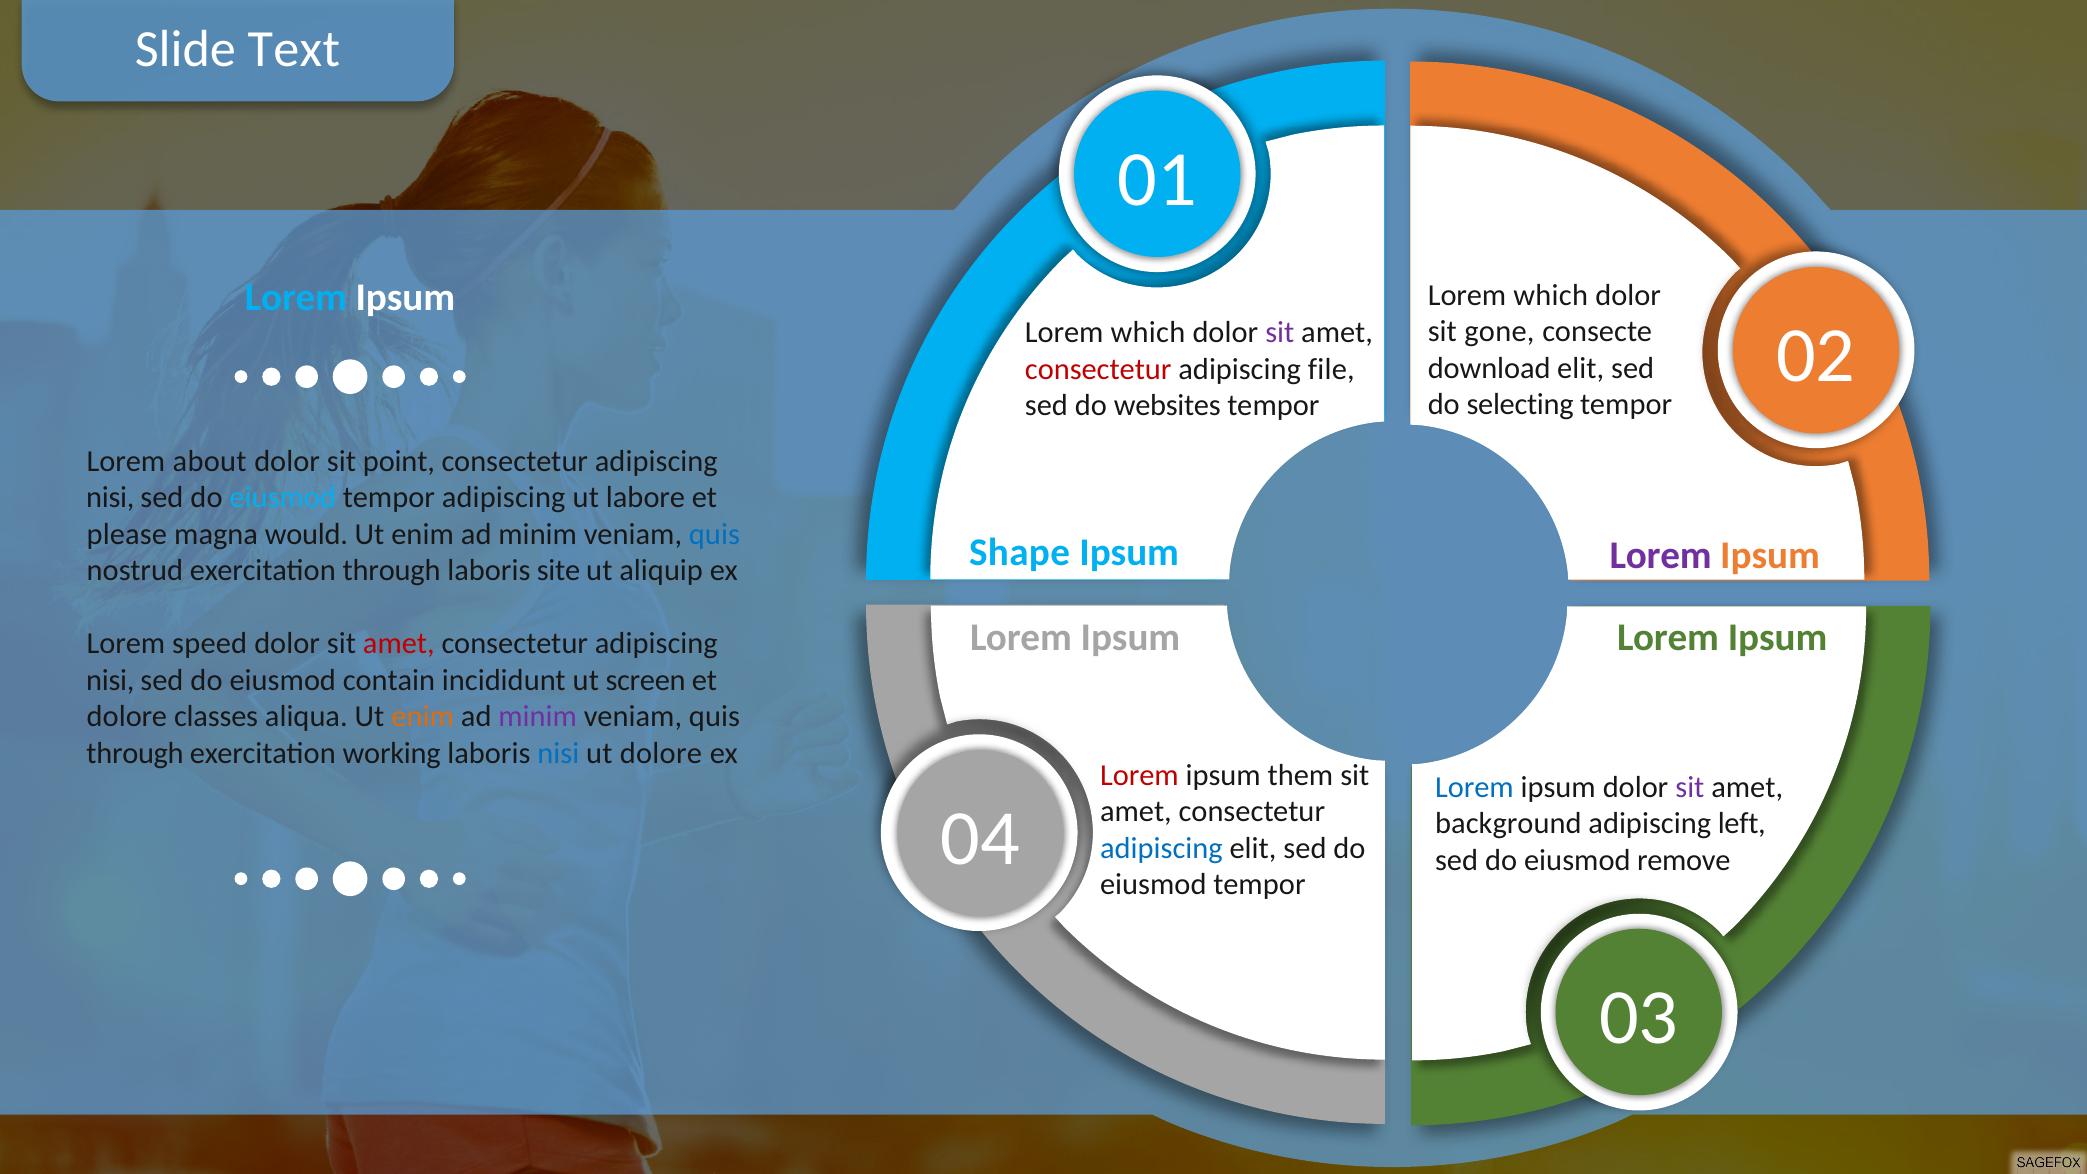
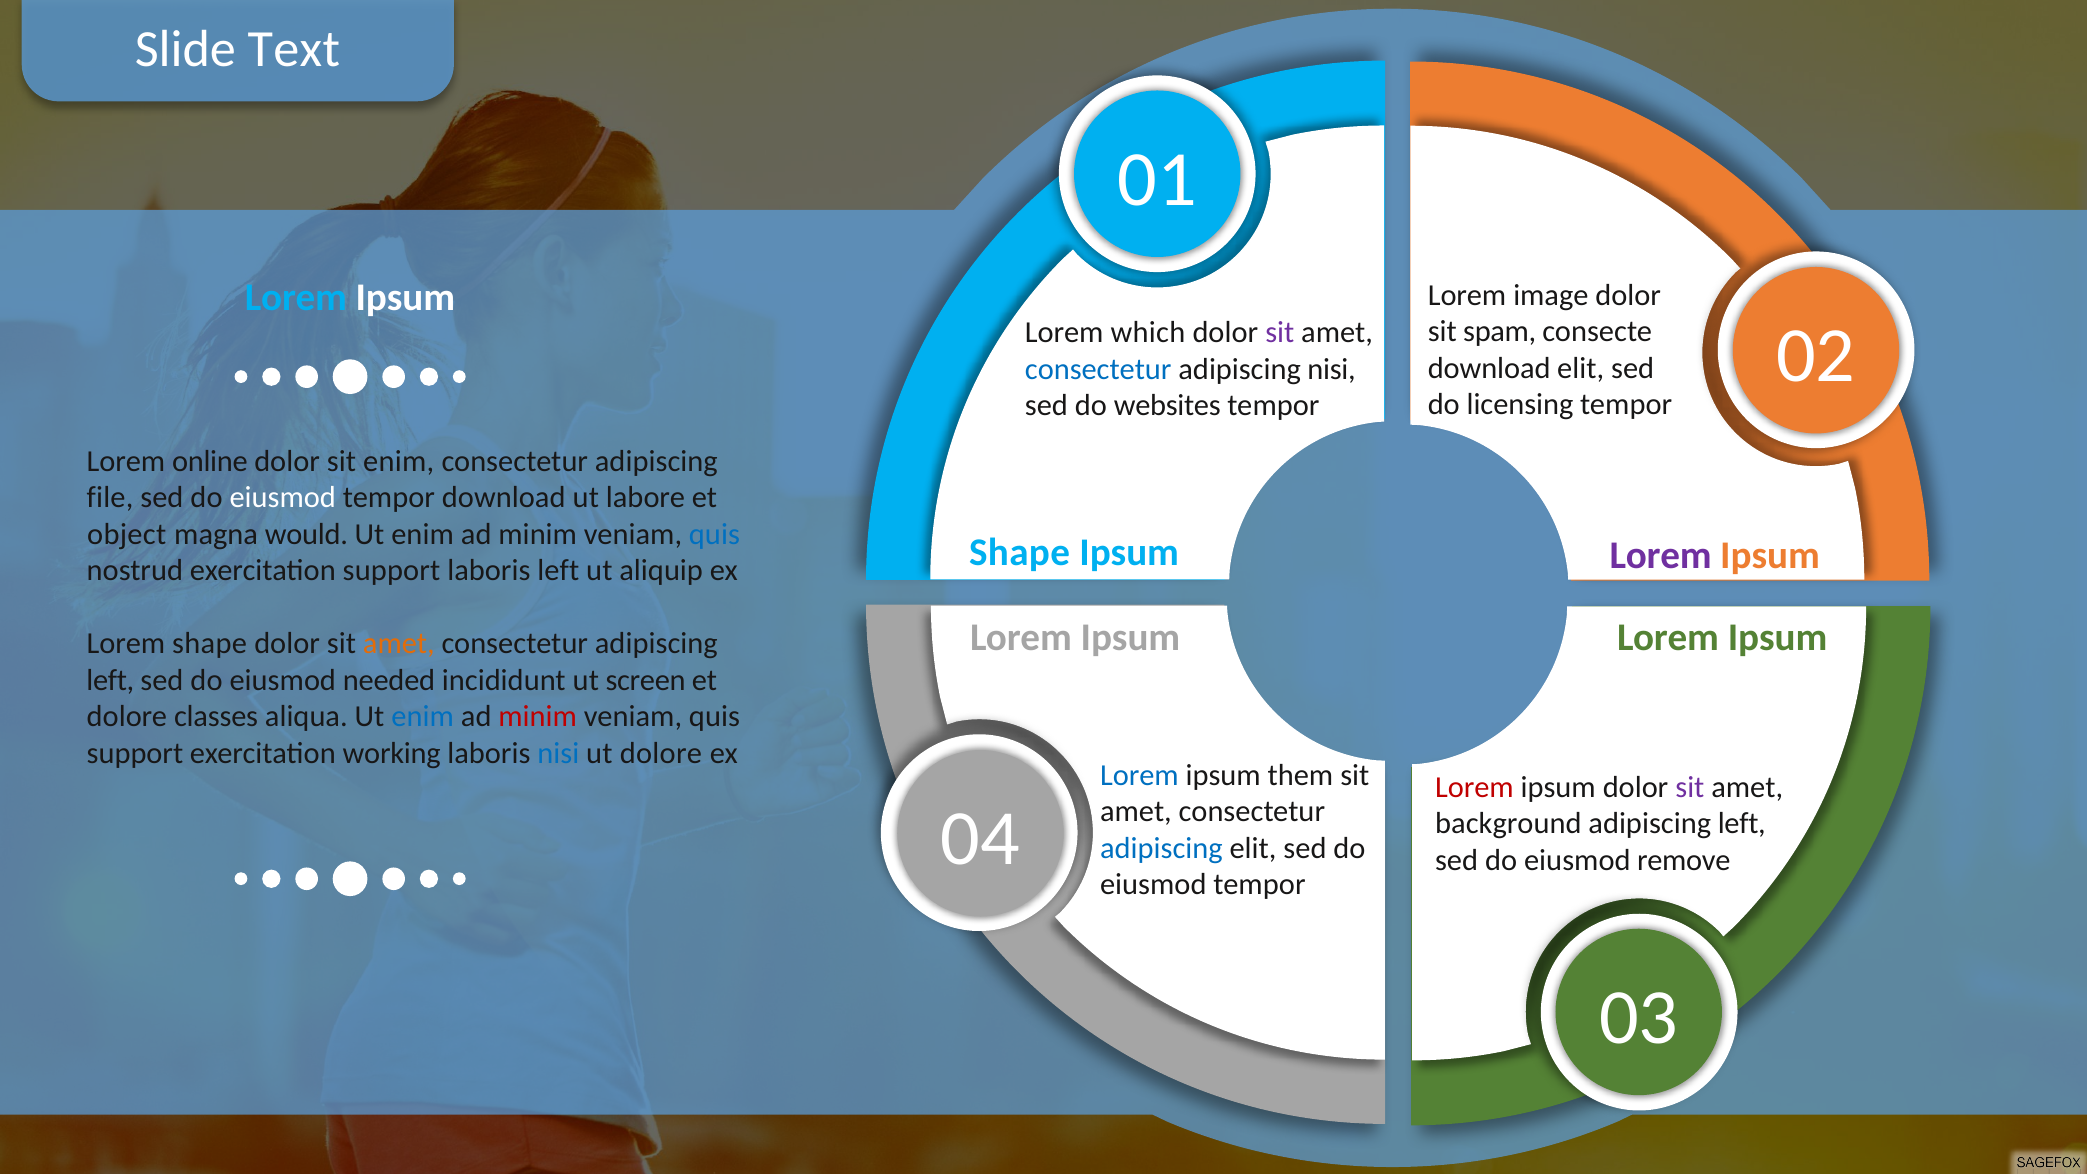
which at (1551, 295): which -> image
gone: gone -> spam
consectetur at (1098, 369) colour: red -> blue
adipiscing file: file -> nisi
selecting: selecting -> licensing
about: about -> online
sit point: point -> enim
nisi at (110, 498): nisi -> file
eiusmod at (283, 498) colour: light blue -> white
tempor adipiscing: adipiscing -> download
please: please -> object
exercitation through: through -> support
laboris site: site -> left
Lorem speed: speed -> shape
amet at (399, 644) colour: red -> orange
nisi at (110, 680): nisi -> left
contain: contain -> needed
enim at (423, 717) colour: orange -> blue
minim at (538, 717) colour: purple -> red
through at (135, 753): through -> support
Lorem at (1139, 775) colour: red -> blue
Lorem at (1474, 787) colour: blue -> red
